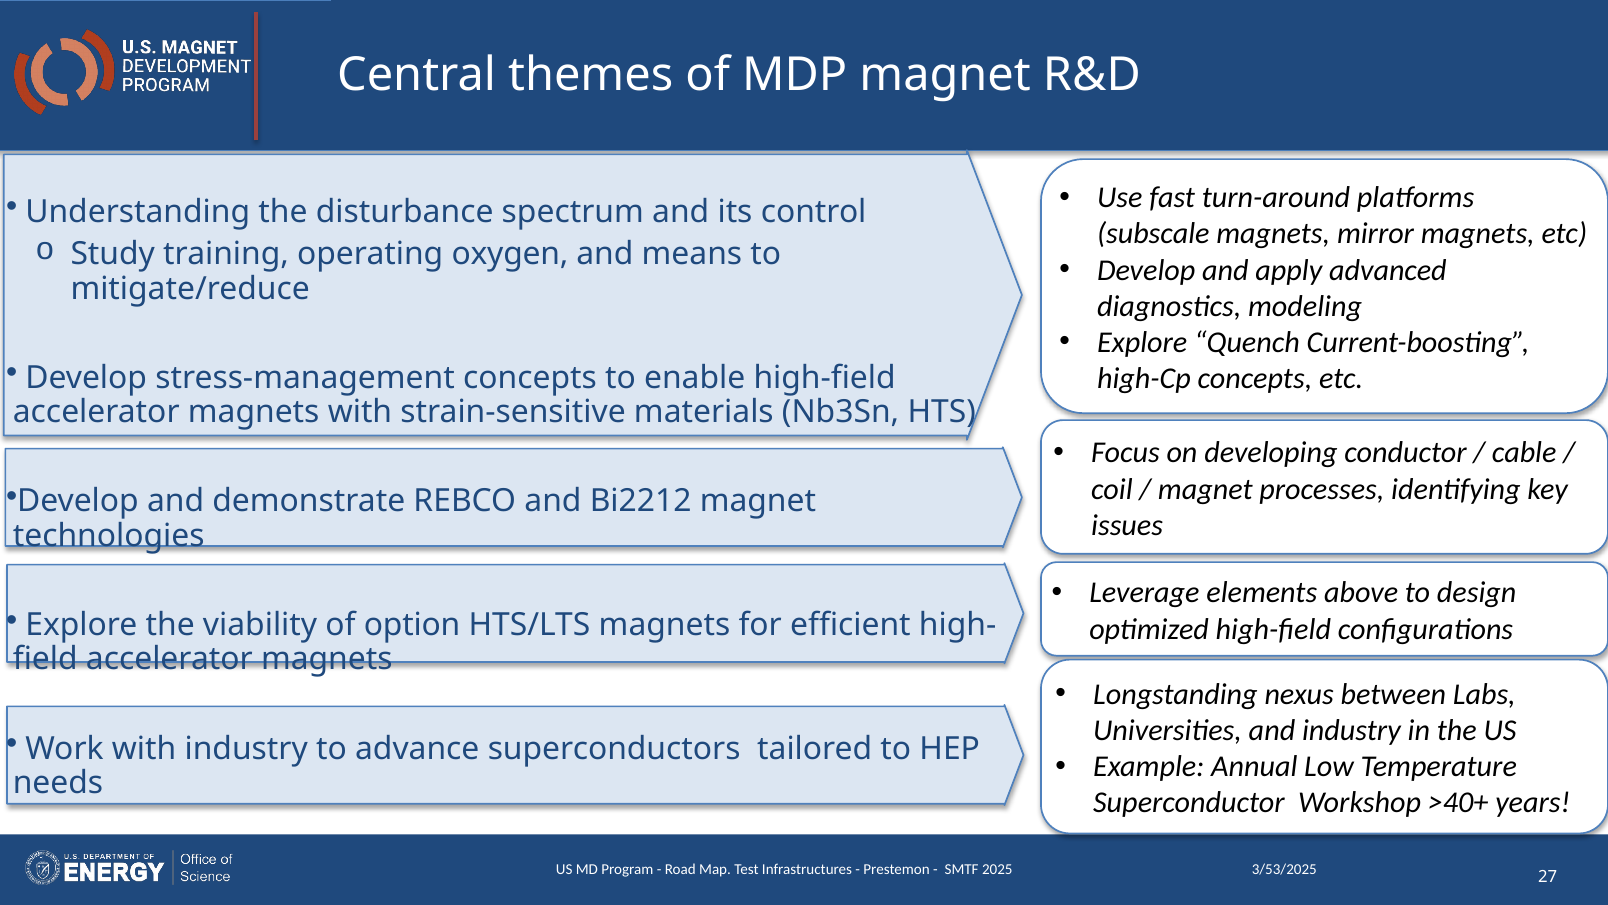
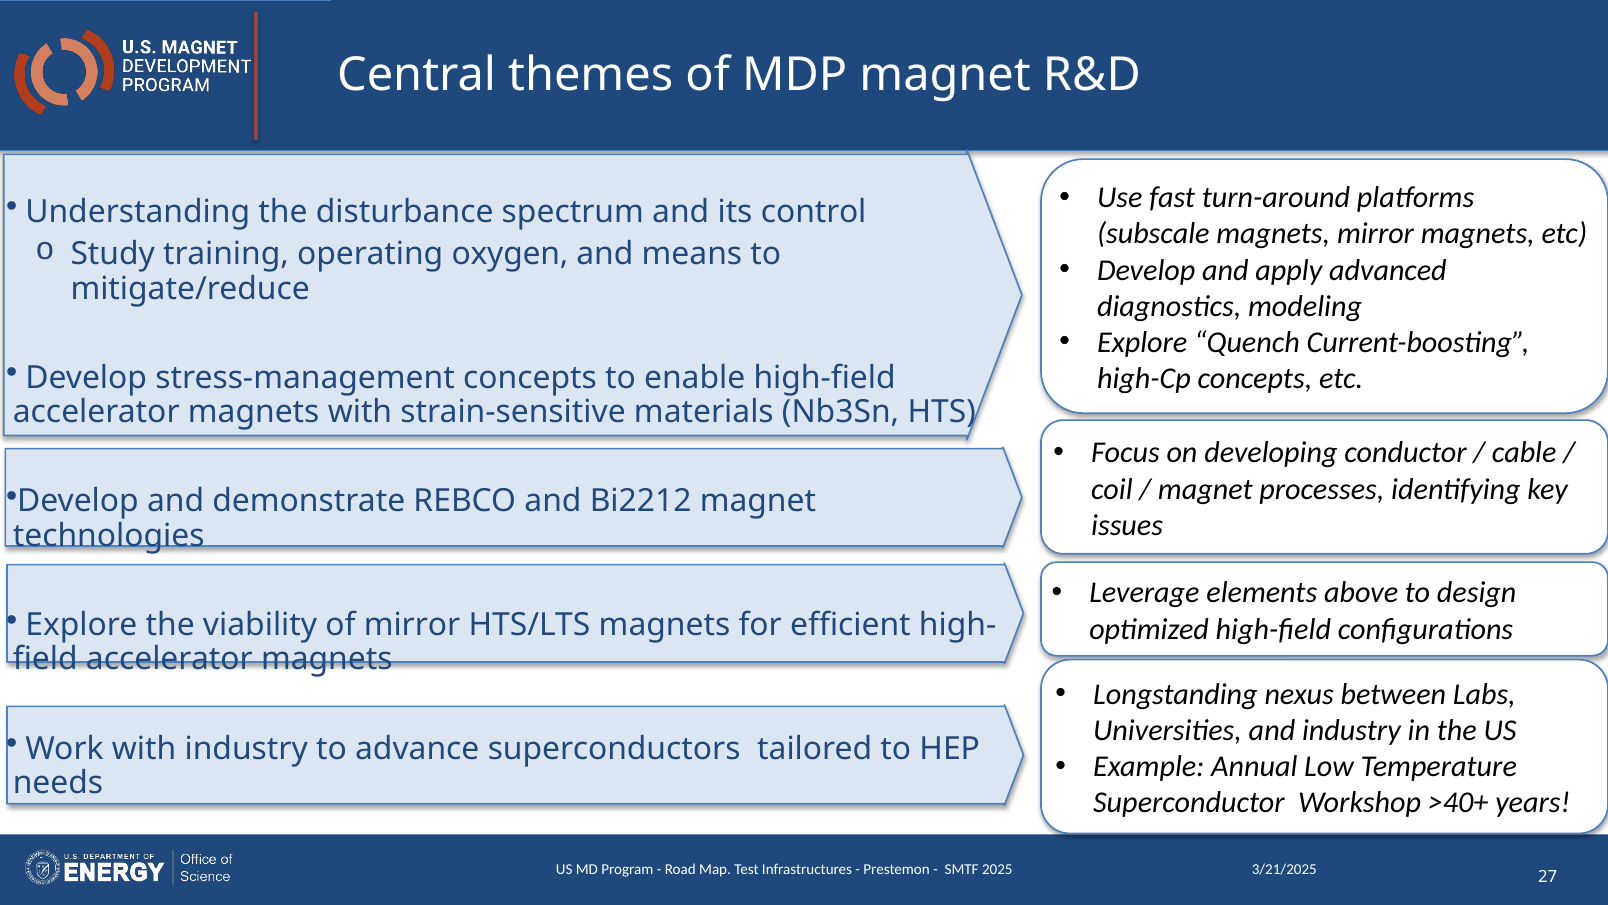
of option: option -> mirror
3/53/2025: 3/53/2025 -> 3/21/2025
